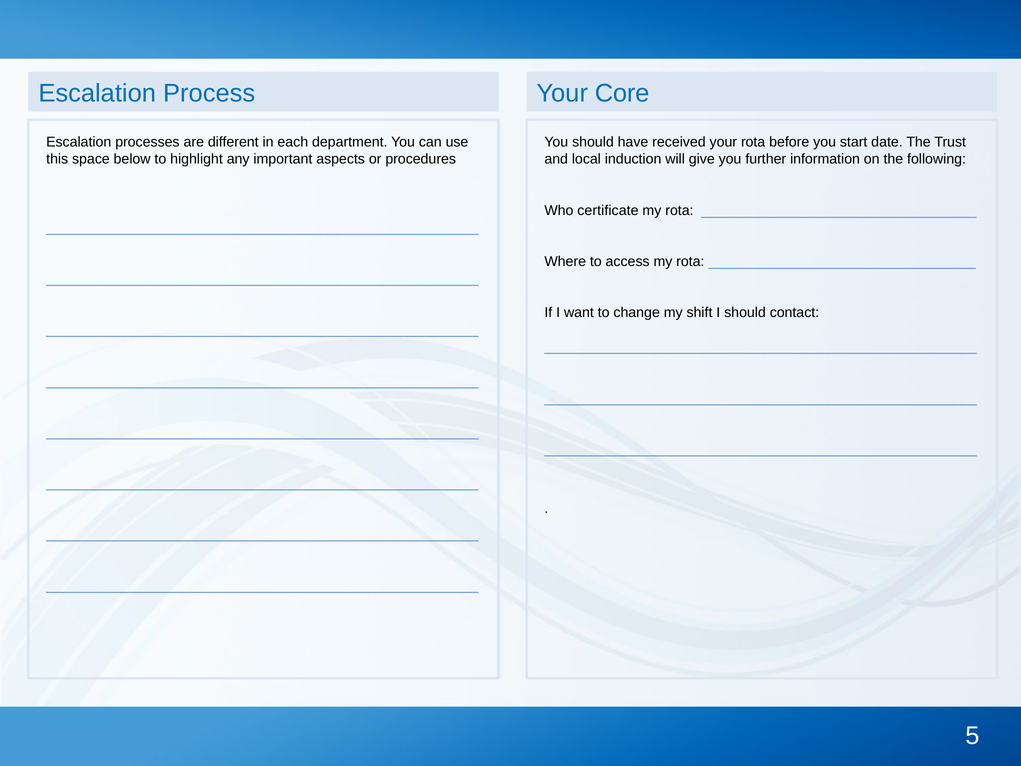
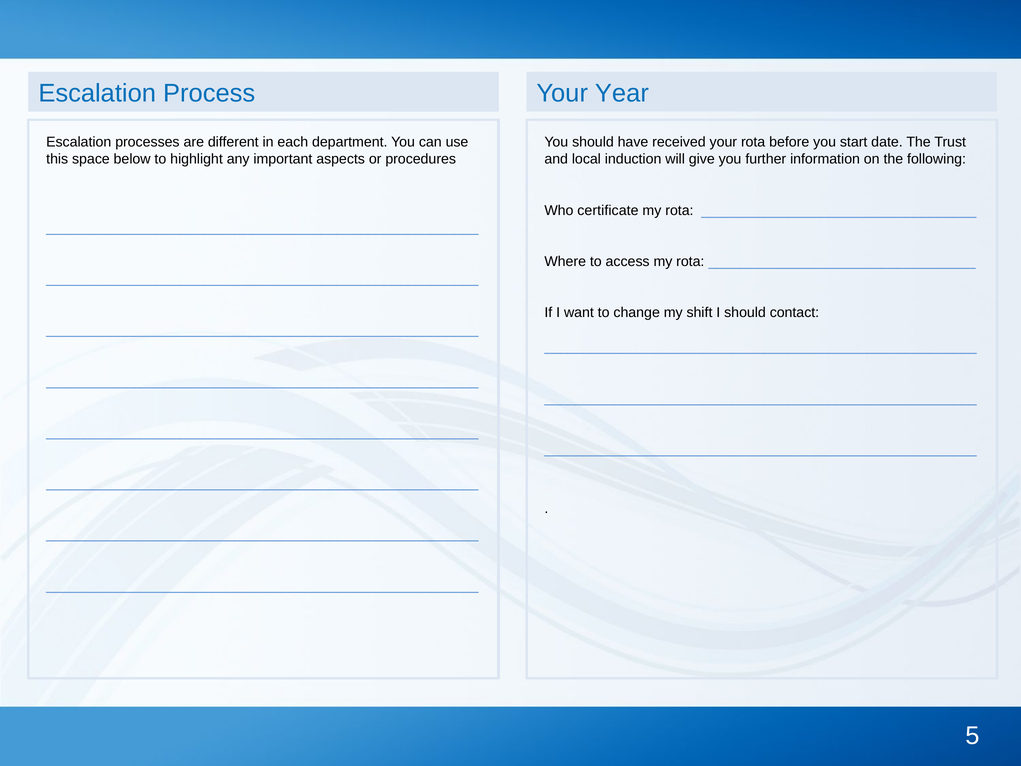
Core: Core -> Year
